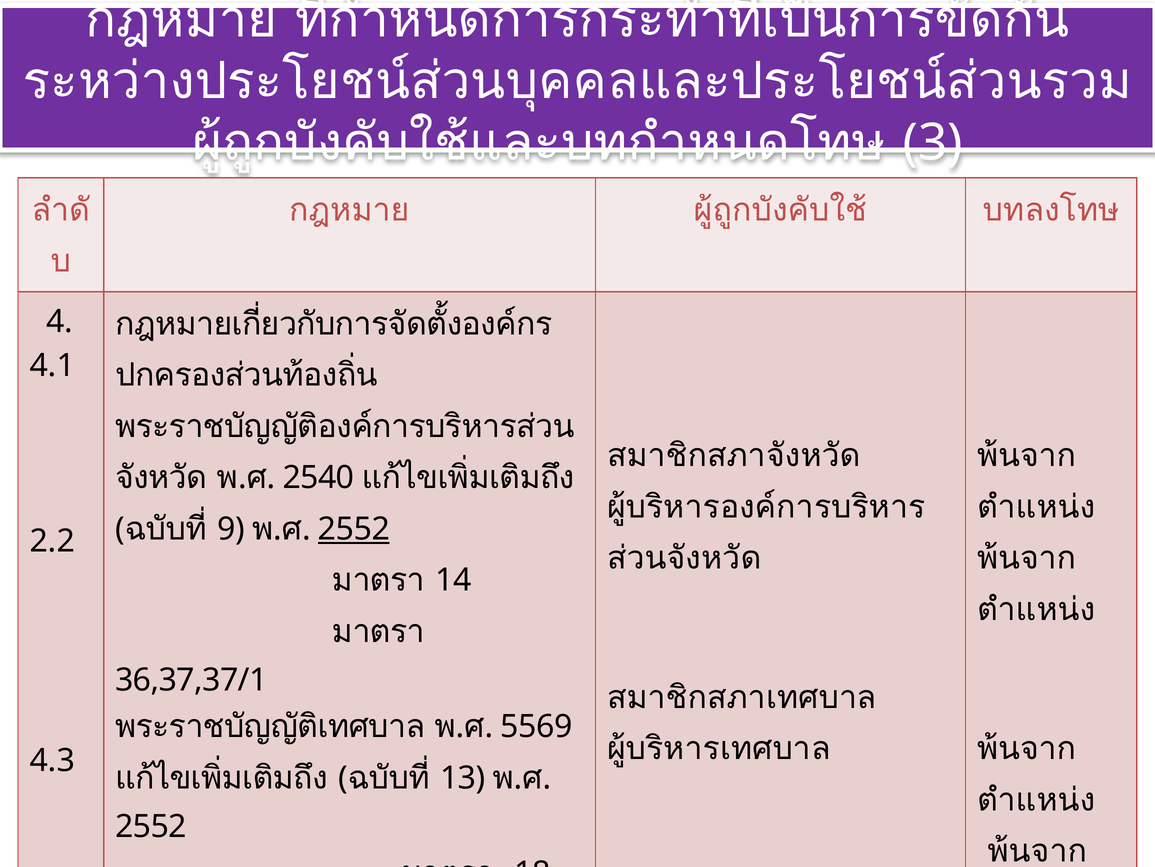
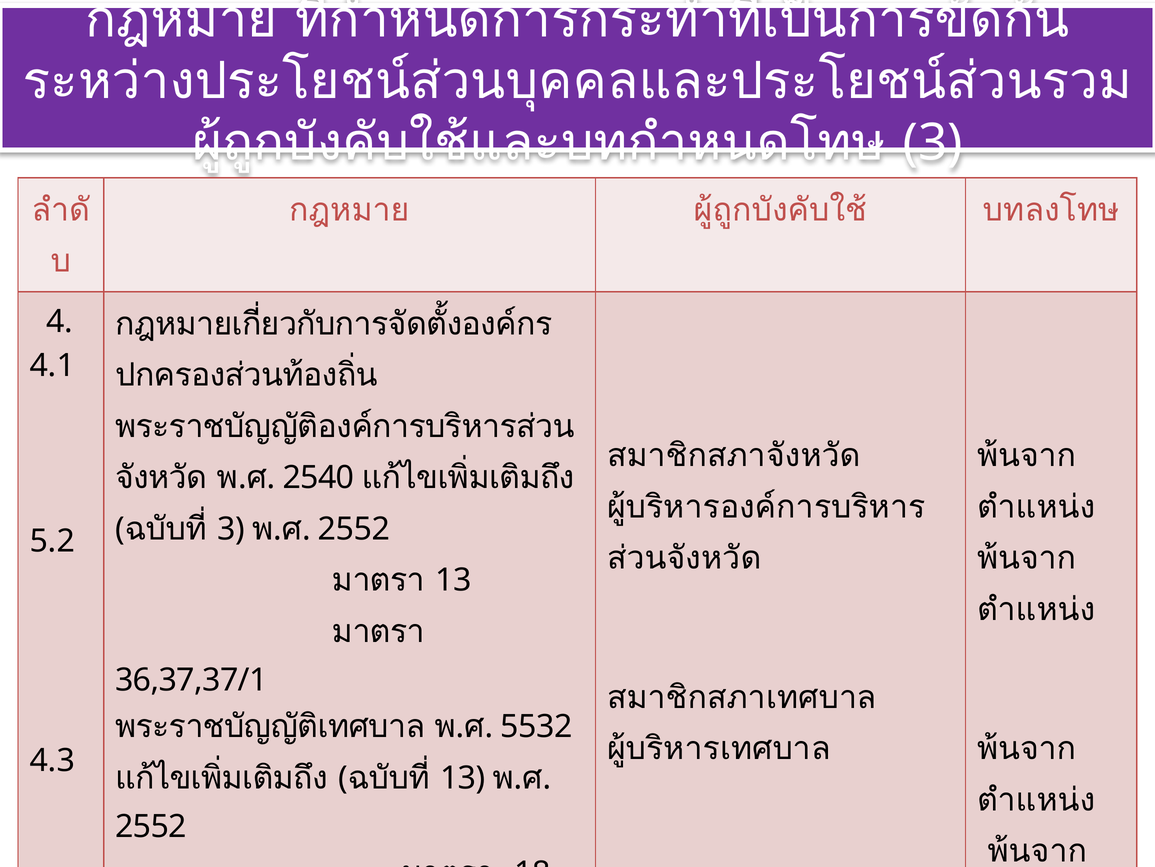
9 at (231, 529): 9 -> 3
2552 at (354, 529) underline: present -> none
2.2: 2.2 -> 5.2
14 at (453, 580): 14 -> 13
5569: 5569 -> 5532
